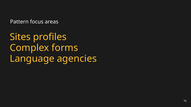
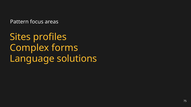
agencies: agencies -> solutions
